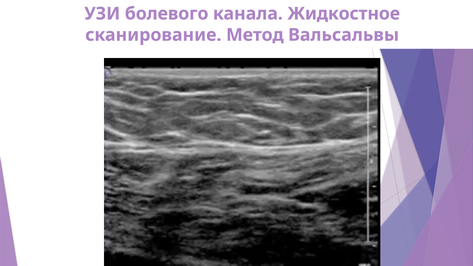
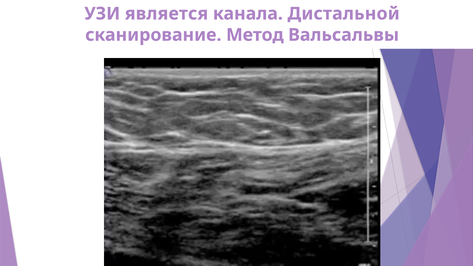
болевого: болевого -> является
Жидкостное: Жидкостное -> Дистальной
